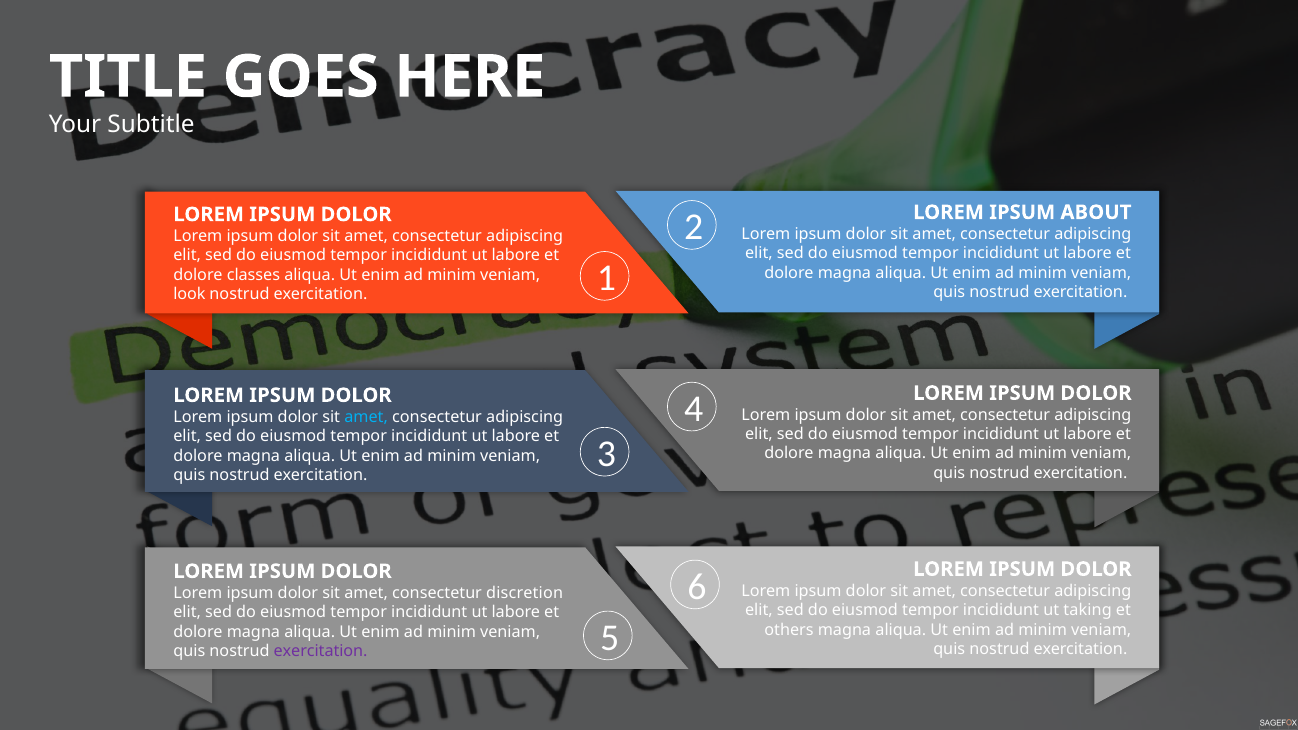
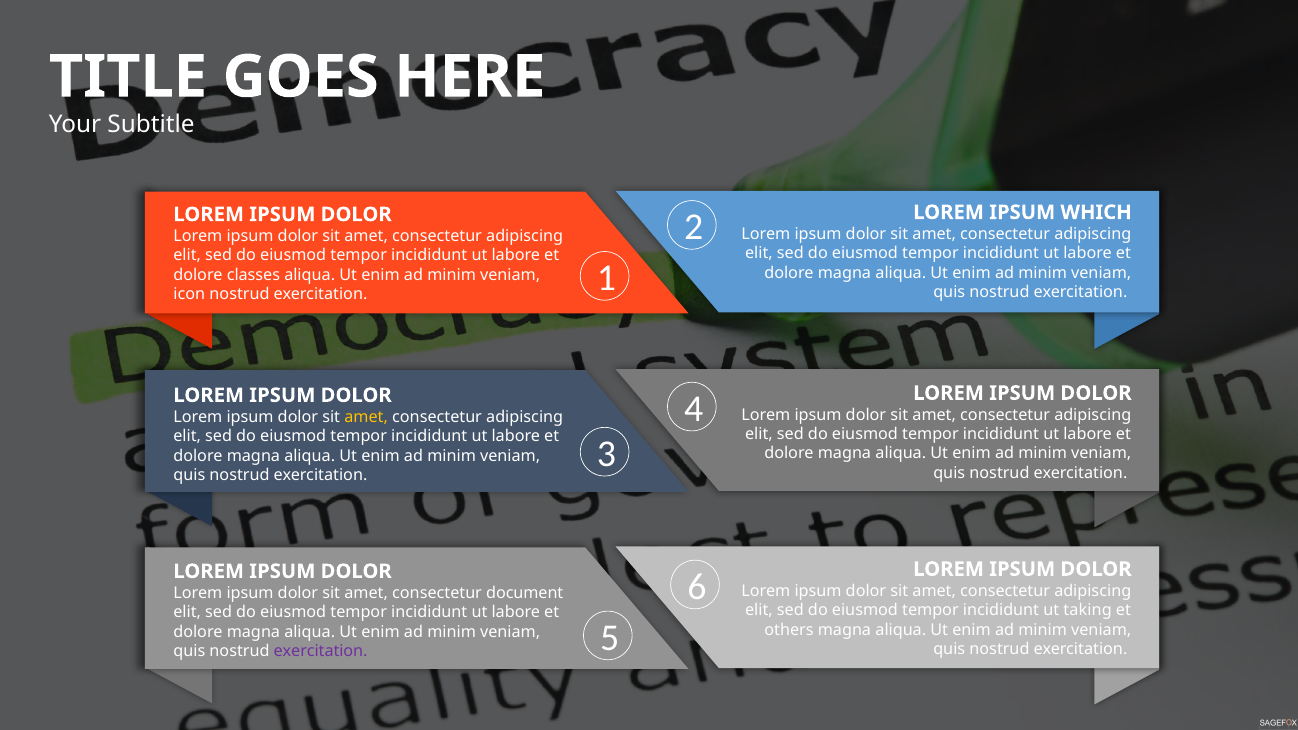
ABOUT: ABOUT -> WHICH
look: look -> icon
amet at (366, 417) colour: light blue -> yellow
discretion: discretion -> document
